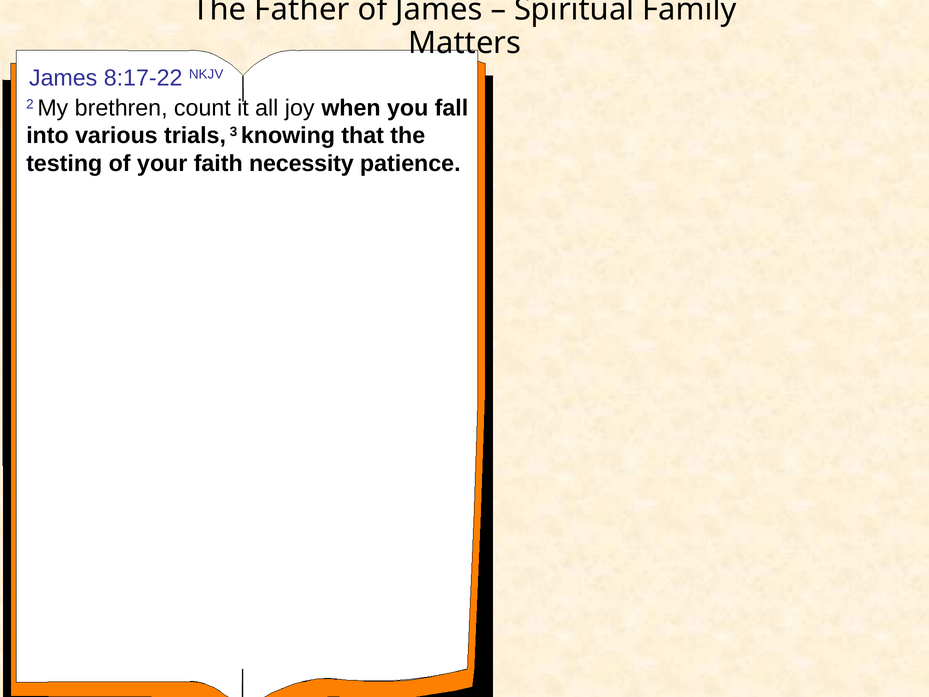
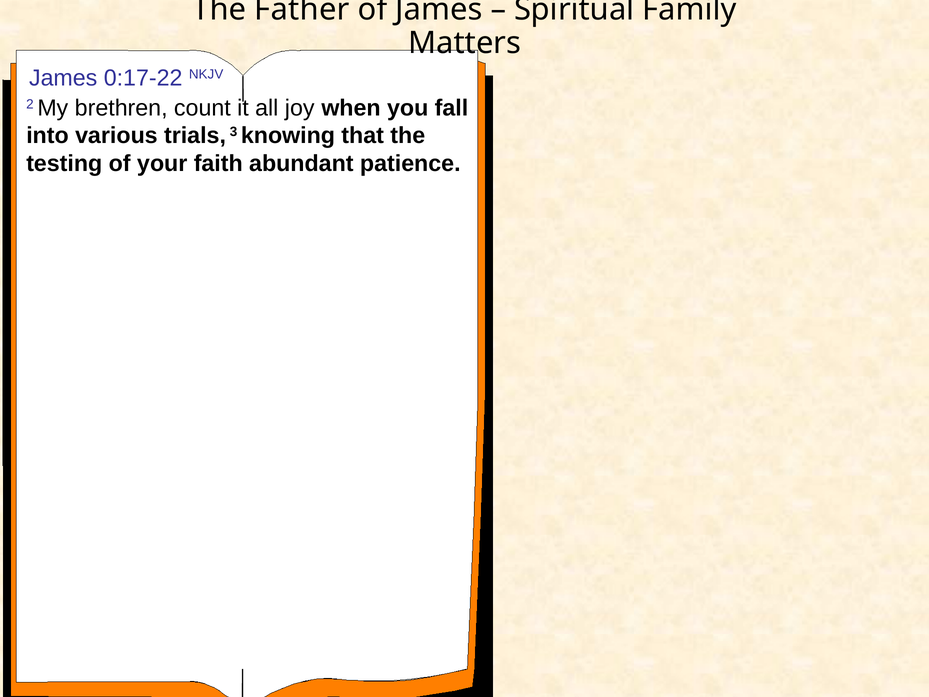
8:17-22: 8:17-22 -> 0:17-22
necessity: necessity -> abundant
